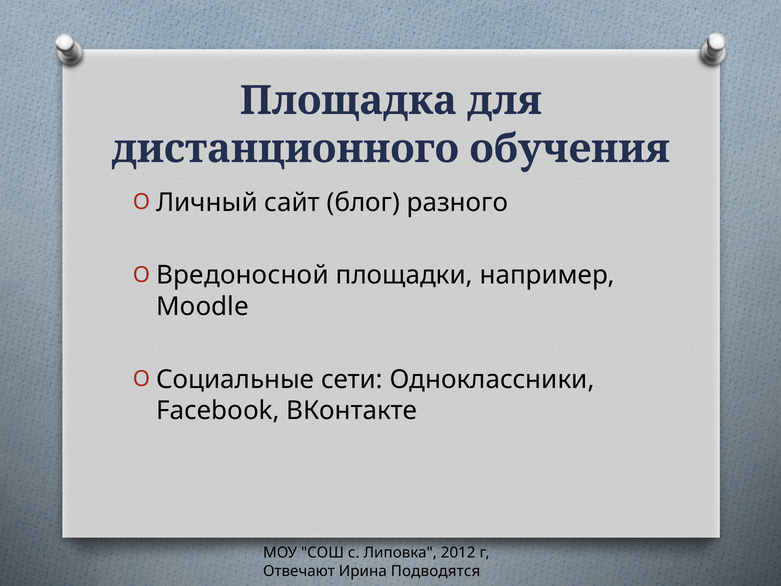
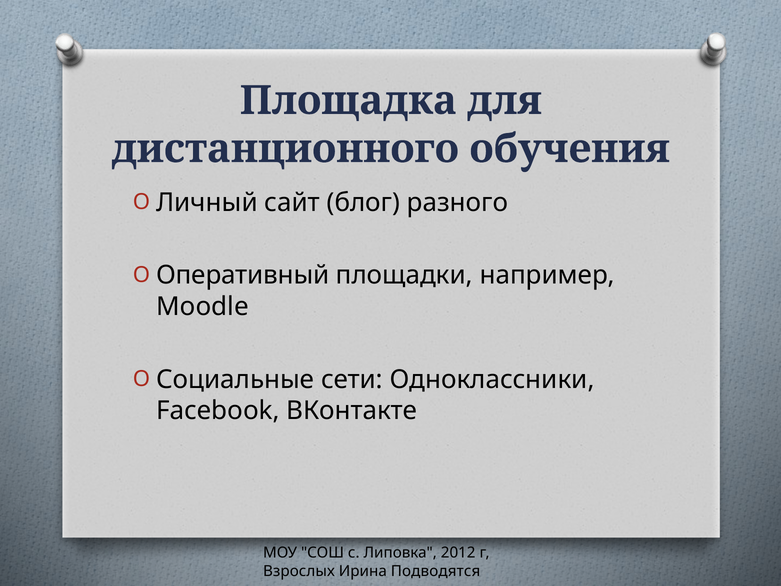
Вредоносной: Вредоносной -> Оперативный
Отвечают: Отвечают -> Взрослых
